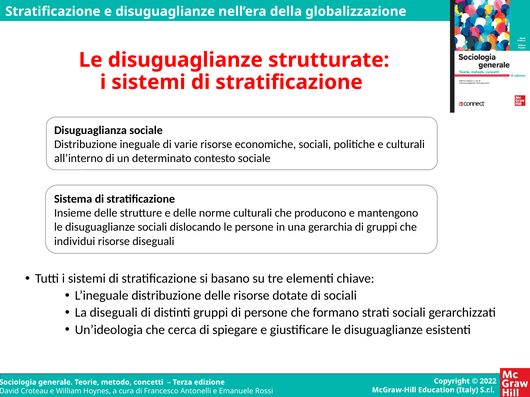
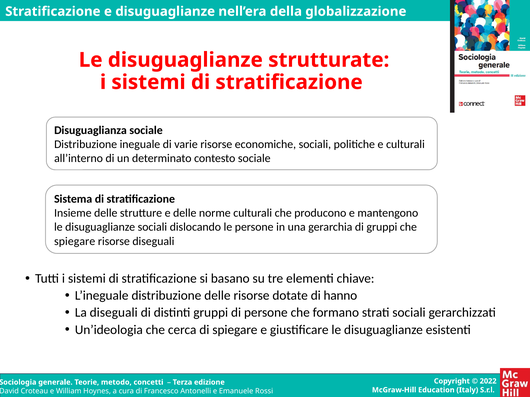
individui at (75, 242): individui -> spiegare
di sociali: sociali -> hanno
